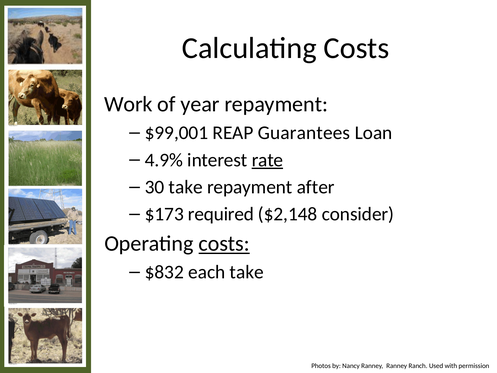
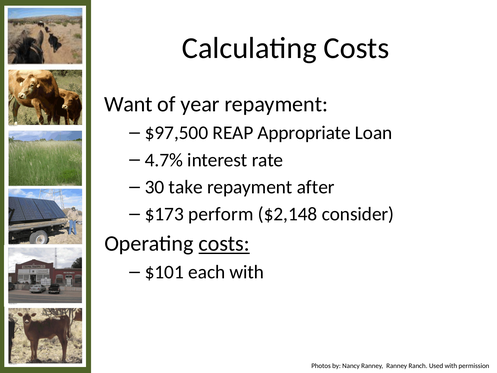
Work: Work -> Want
$99,001: $99,001 -> $97,500
Guarantees: Guarantees -> Appropriate
4.9%: 4.9% -> 4.7%
rate underline: present -> none
required: required -> perform
$832: $832 -> $101
each take: take -> with
